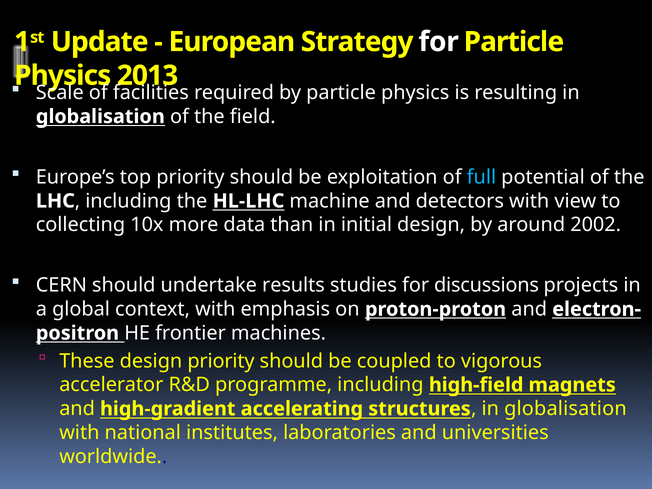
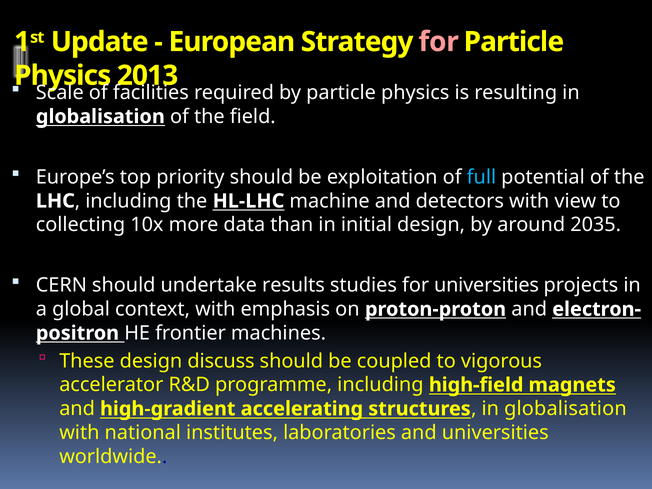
for at (439, 42) colour: white -> pink
2002: 2002 -> 2035
for discussions: discussions -> universities
design priority: priority -> discuss
